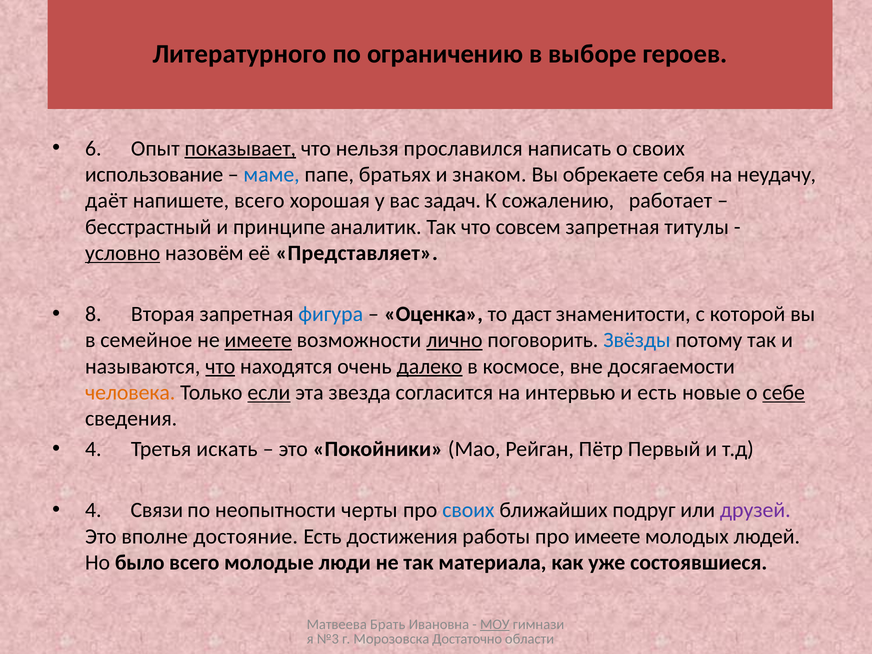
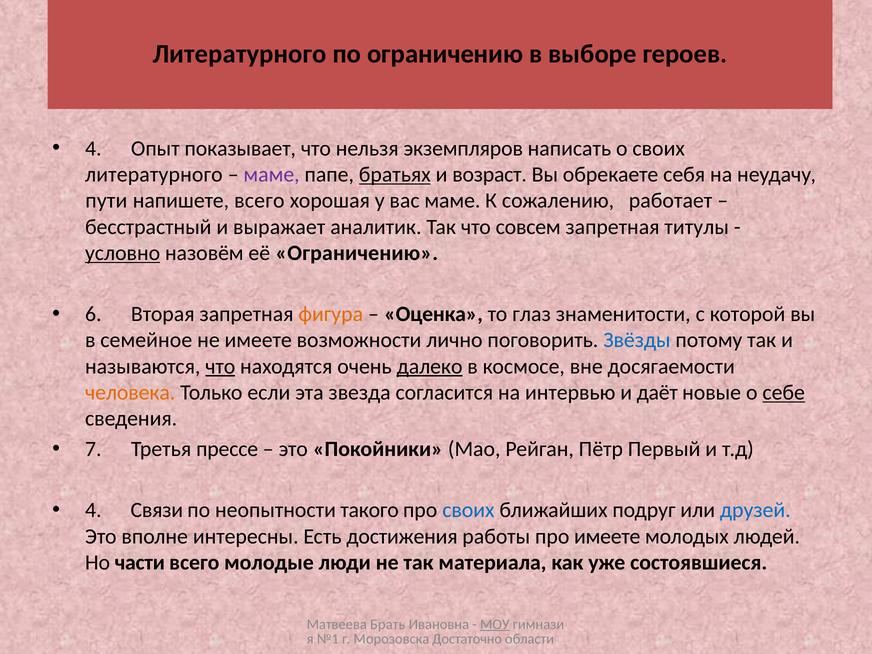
6 at (93, 148): 6 -> 4
показывает underline: present -> none
прославился: прославился -> экземпляров
использование at (154, 175): использование -> литературного
маме at (272, 175) colour: blue -> purple
братьях underline: none -> present
знаком: знаком -> возраст
даёт: даёт -> пути
вас задач: задач -> маме
принципе: принципе -> выражает
её Представляет: Представляет -> Ограничению
8: 8 -> 6
фигура colour: blue -> orange
даст: даст -> глаз
имеете at (258, 340) underline: present -> none
лично underline: present -> none
если underline: present -> none
и есть: есть -> даёт
4 at (93, 449): 4 -> 7
искать: искать -> прессе
черты: черты -> такого
друзей colour: purple -> blue
достояние: достояние -> интересны
было: было -> части
№3: №3 -> №1
